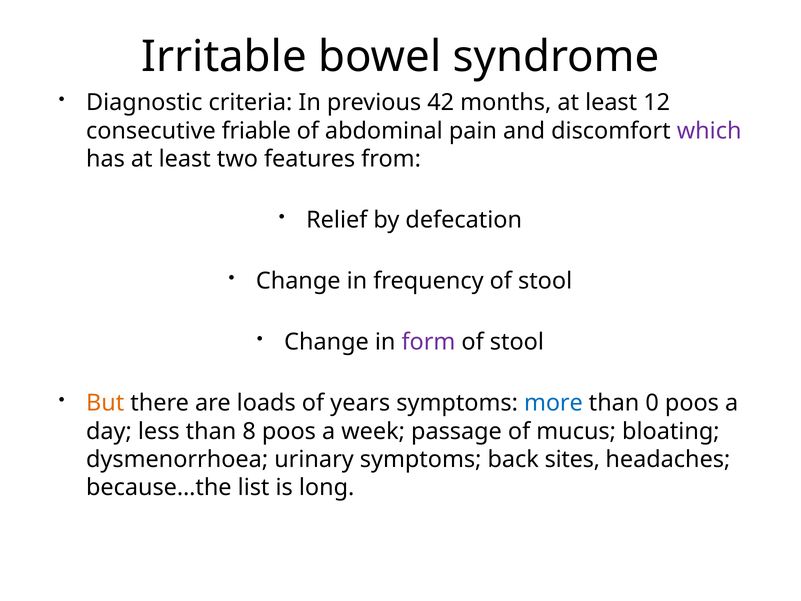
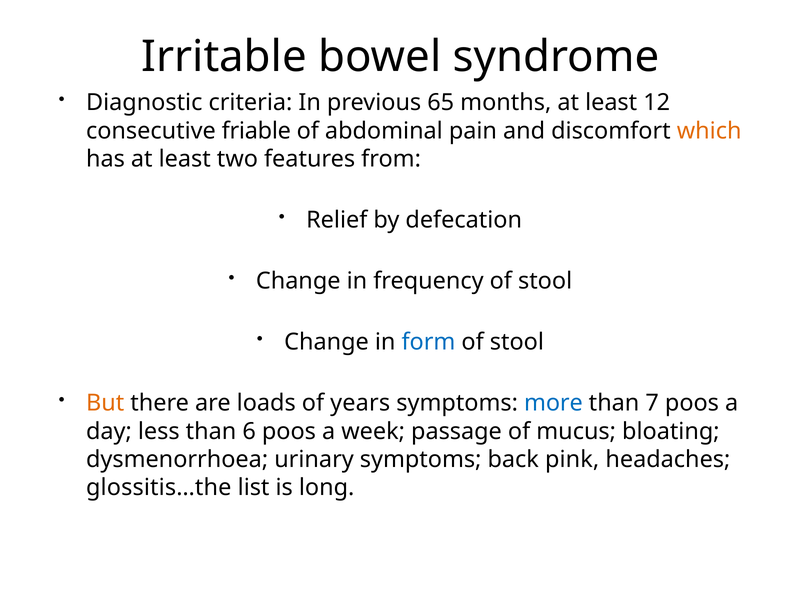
42: 42 -> 65
which colour: purple -> orange
form colour: purple -> blue
0: 0 -> 7
8: 8 -> 6
sites: sites -> pink
because…the: because…the -> glossitis…the
